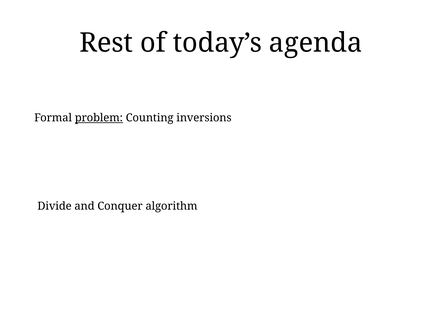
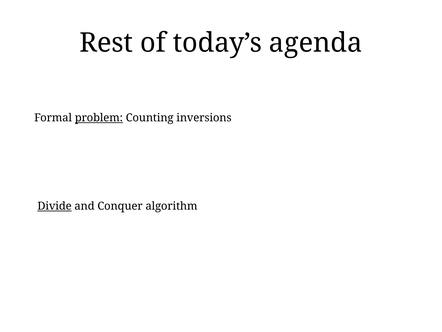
Divide underline: none -> present
